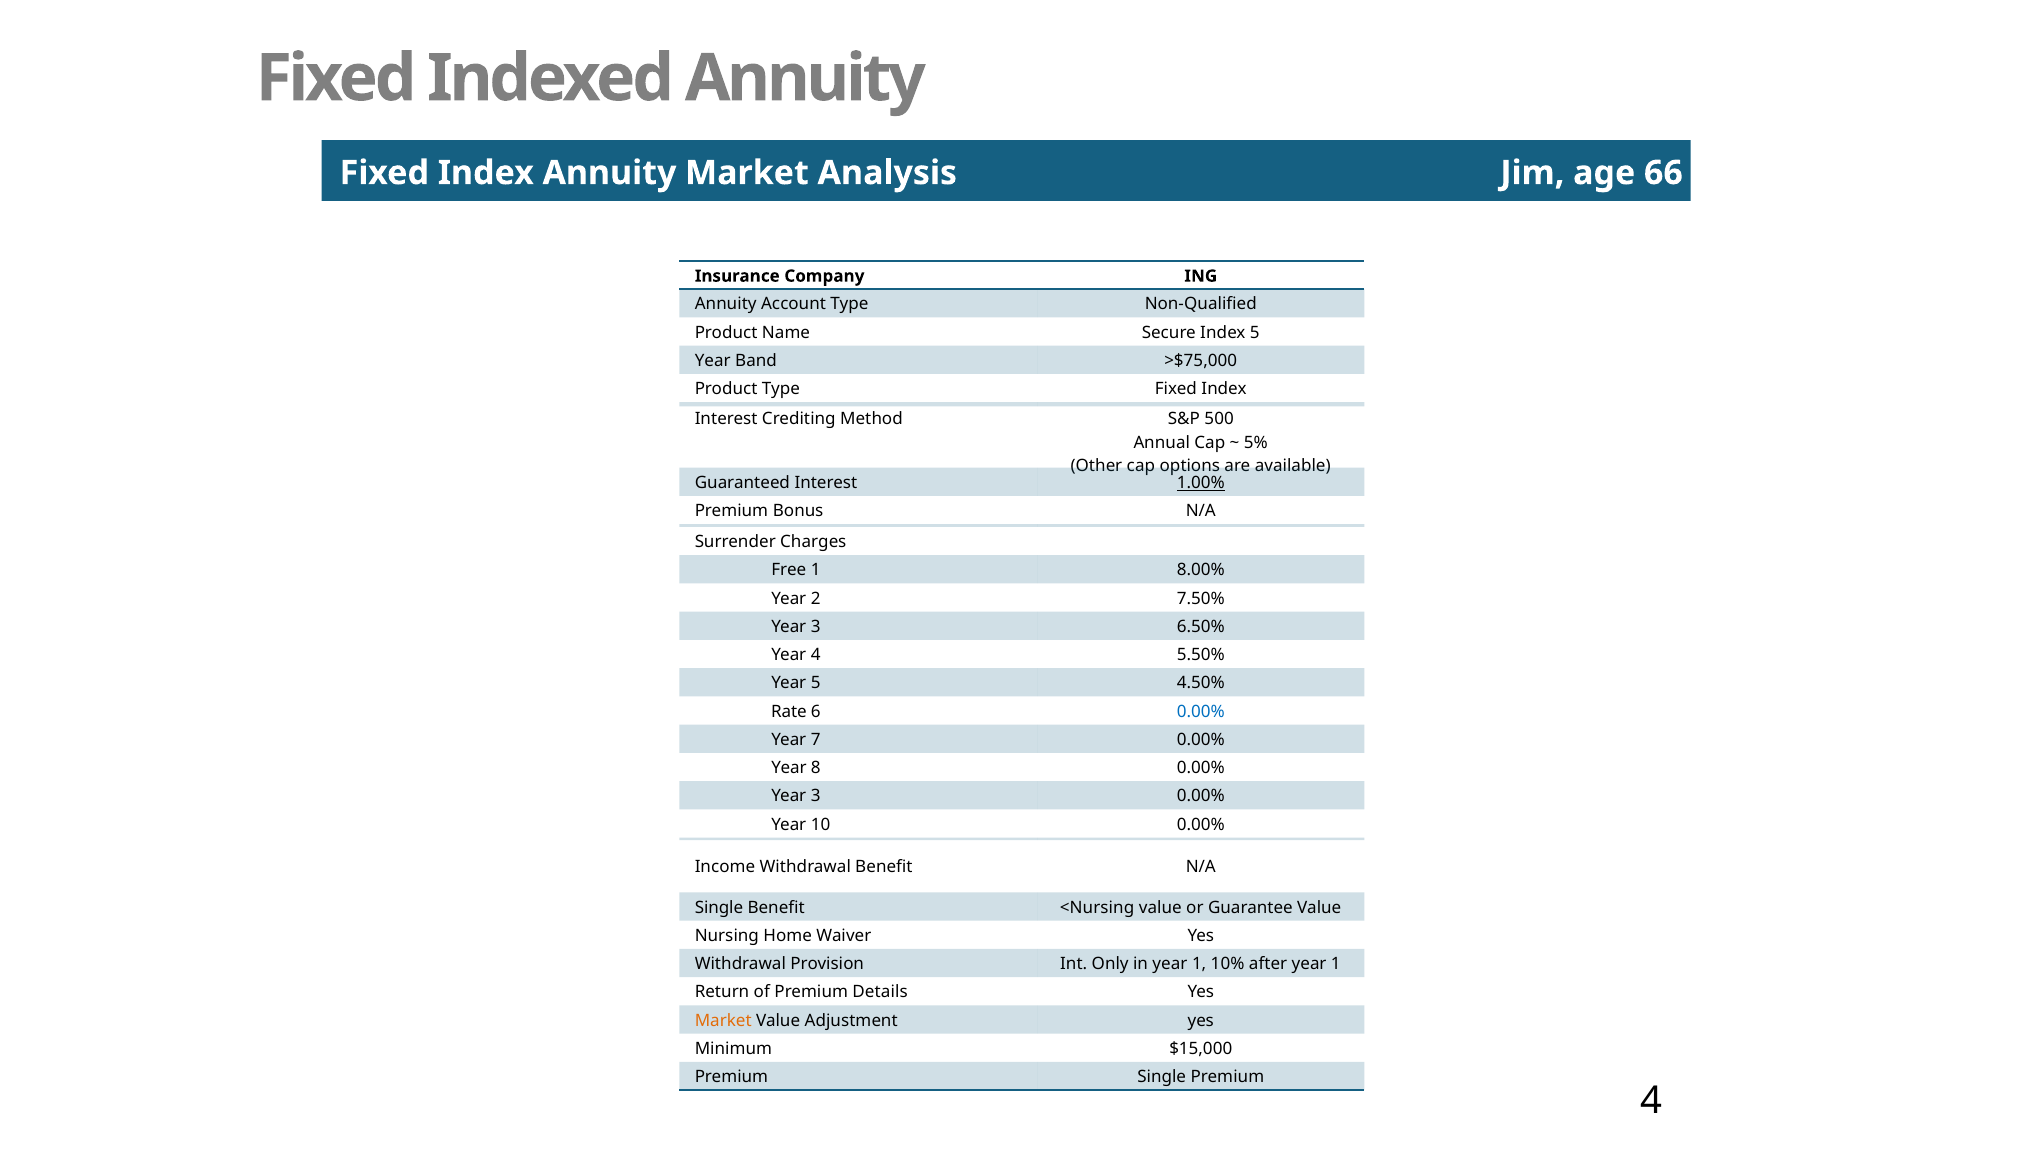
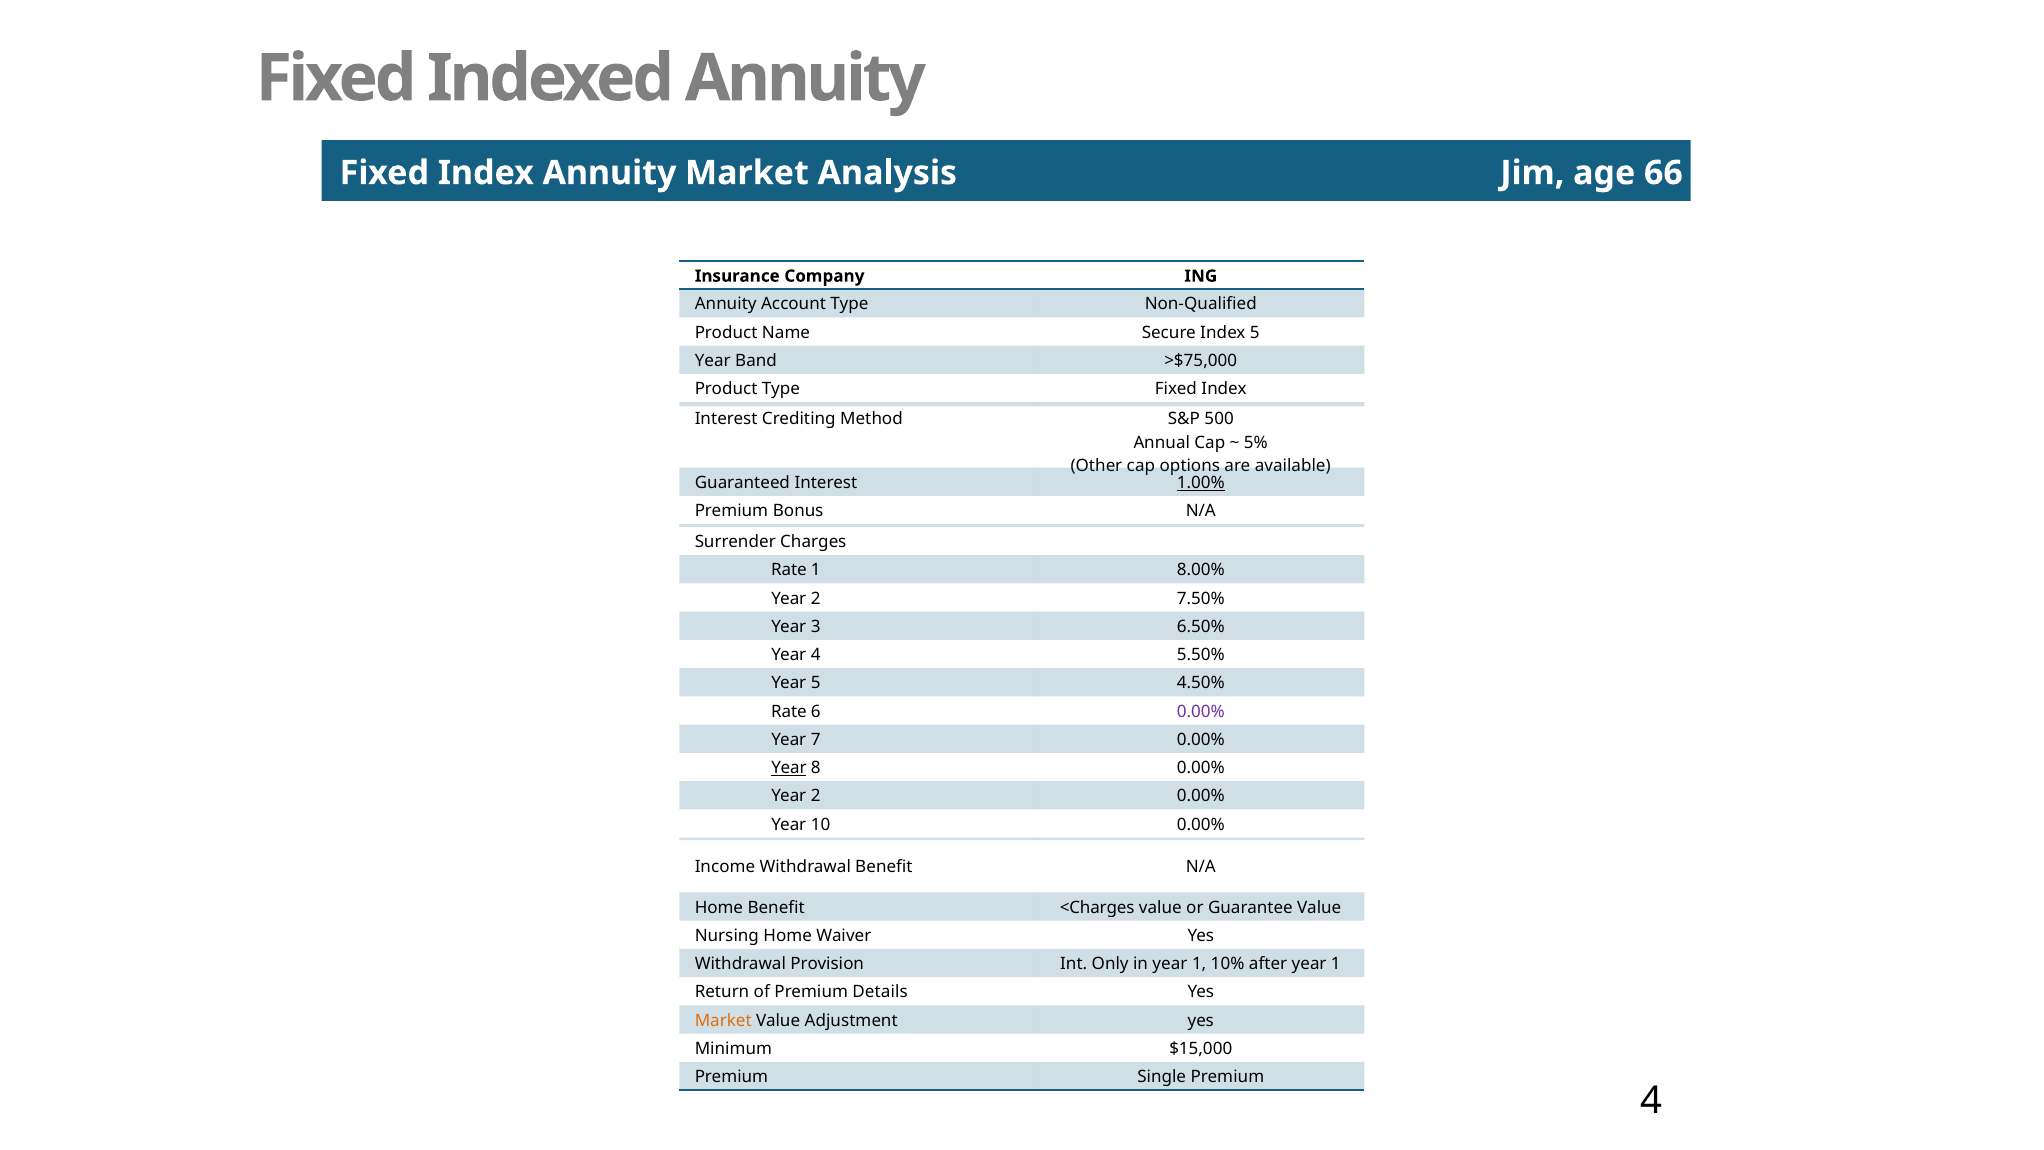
Free at (789, 570): Free -> Rate
0.00% at (1201, 711) colour: blue -> purple
Year at (789, 768) underline: none -> present
3 at (816, 796): 3 -> 2
Single at (719, 907): Single -> Home
<Nursing: <Nursing -> <Charges
